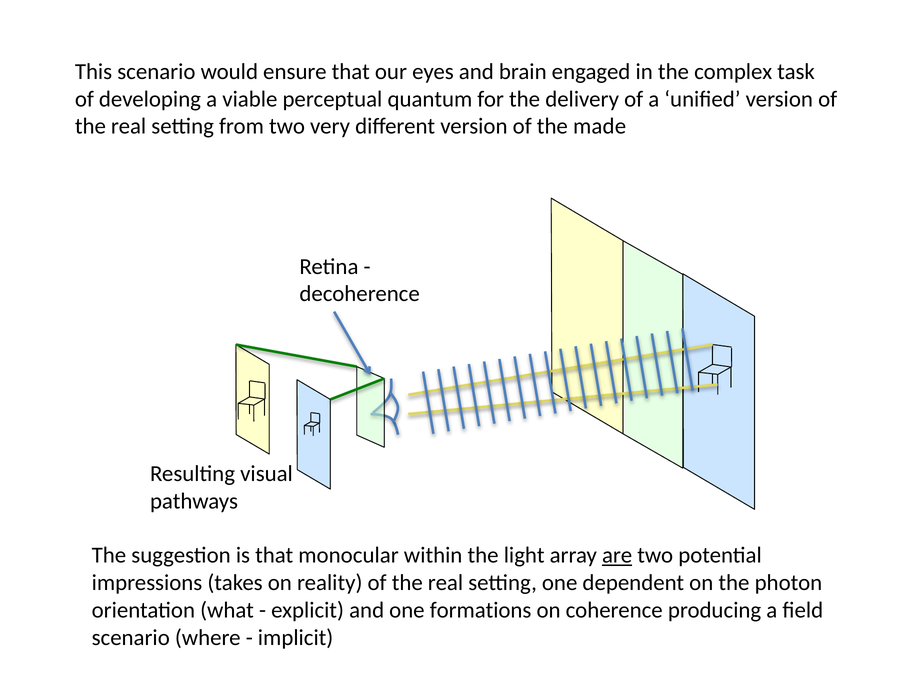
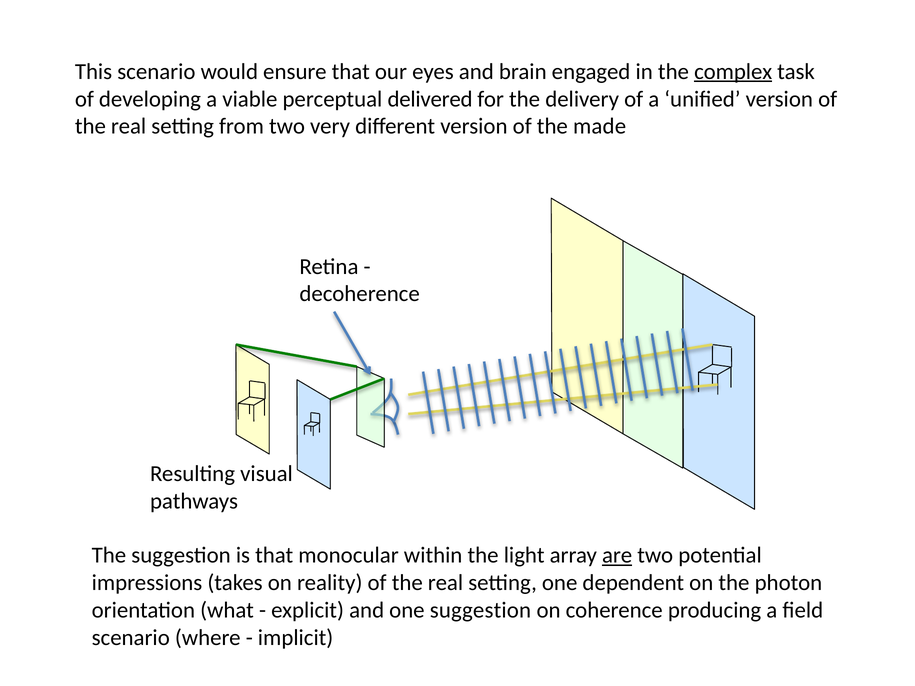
complex underline: none -> present
quantum: quantum -> delivered
one formations: formations -> suggestion
